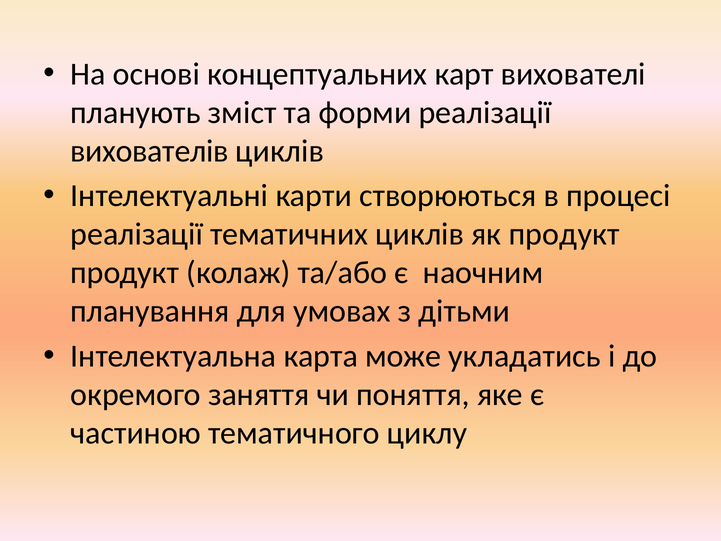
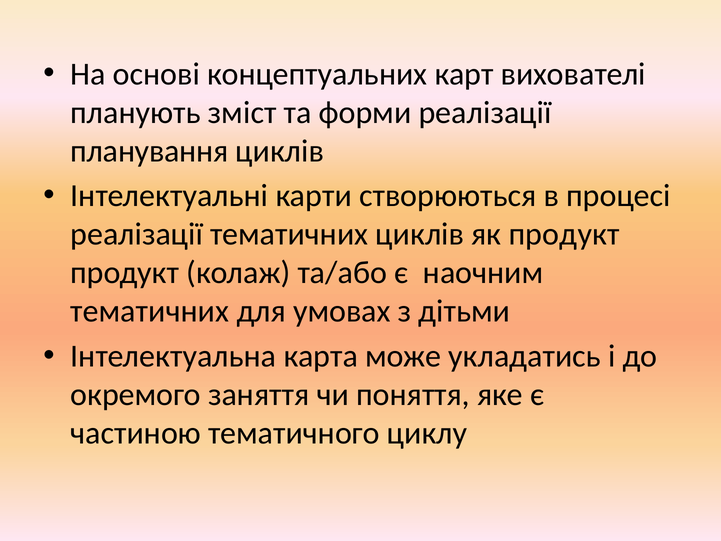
вихователів: вихователів -> планування
планування at (150, 311): планування -> тематичних
